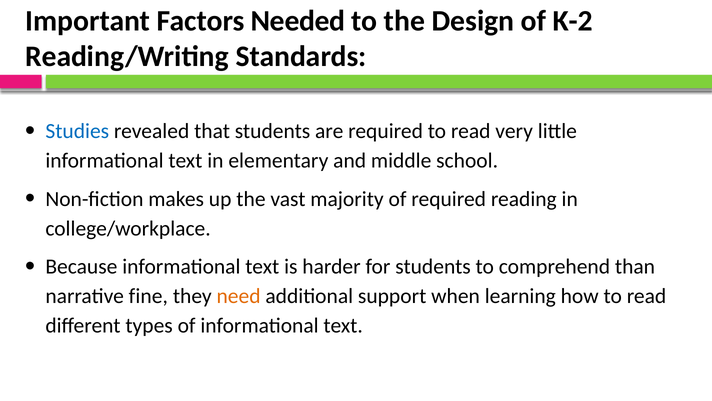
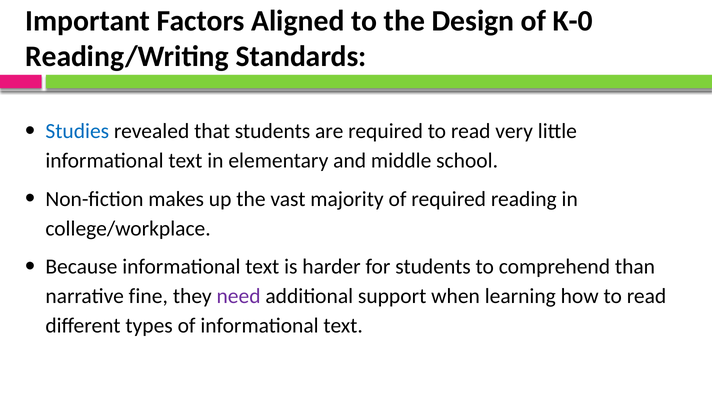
Needed: Needed -> Aligned
K-2: K-2 -> K-0
need colour: orange -> purple
